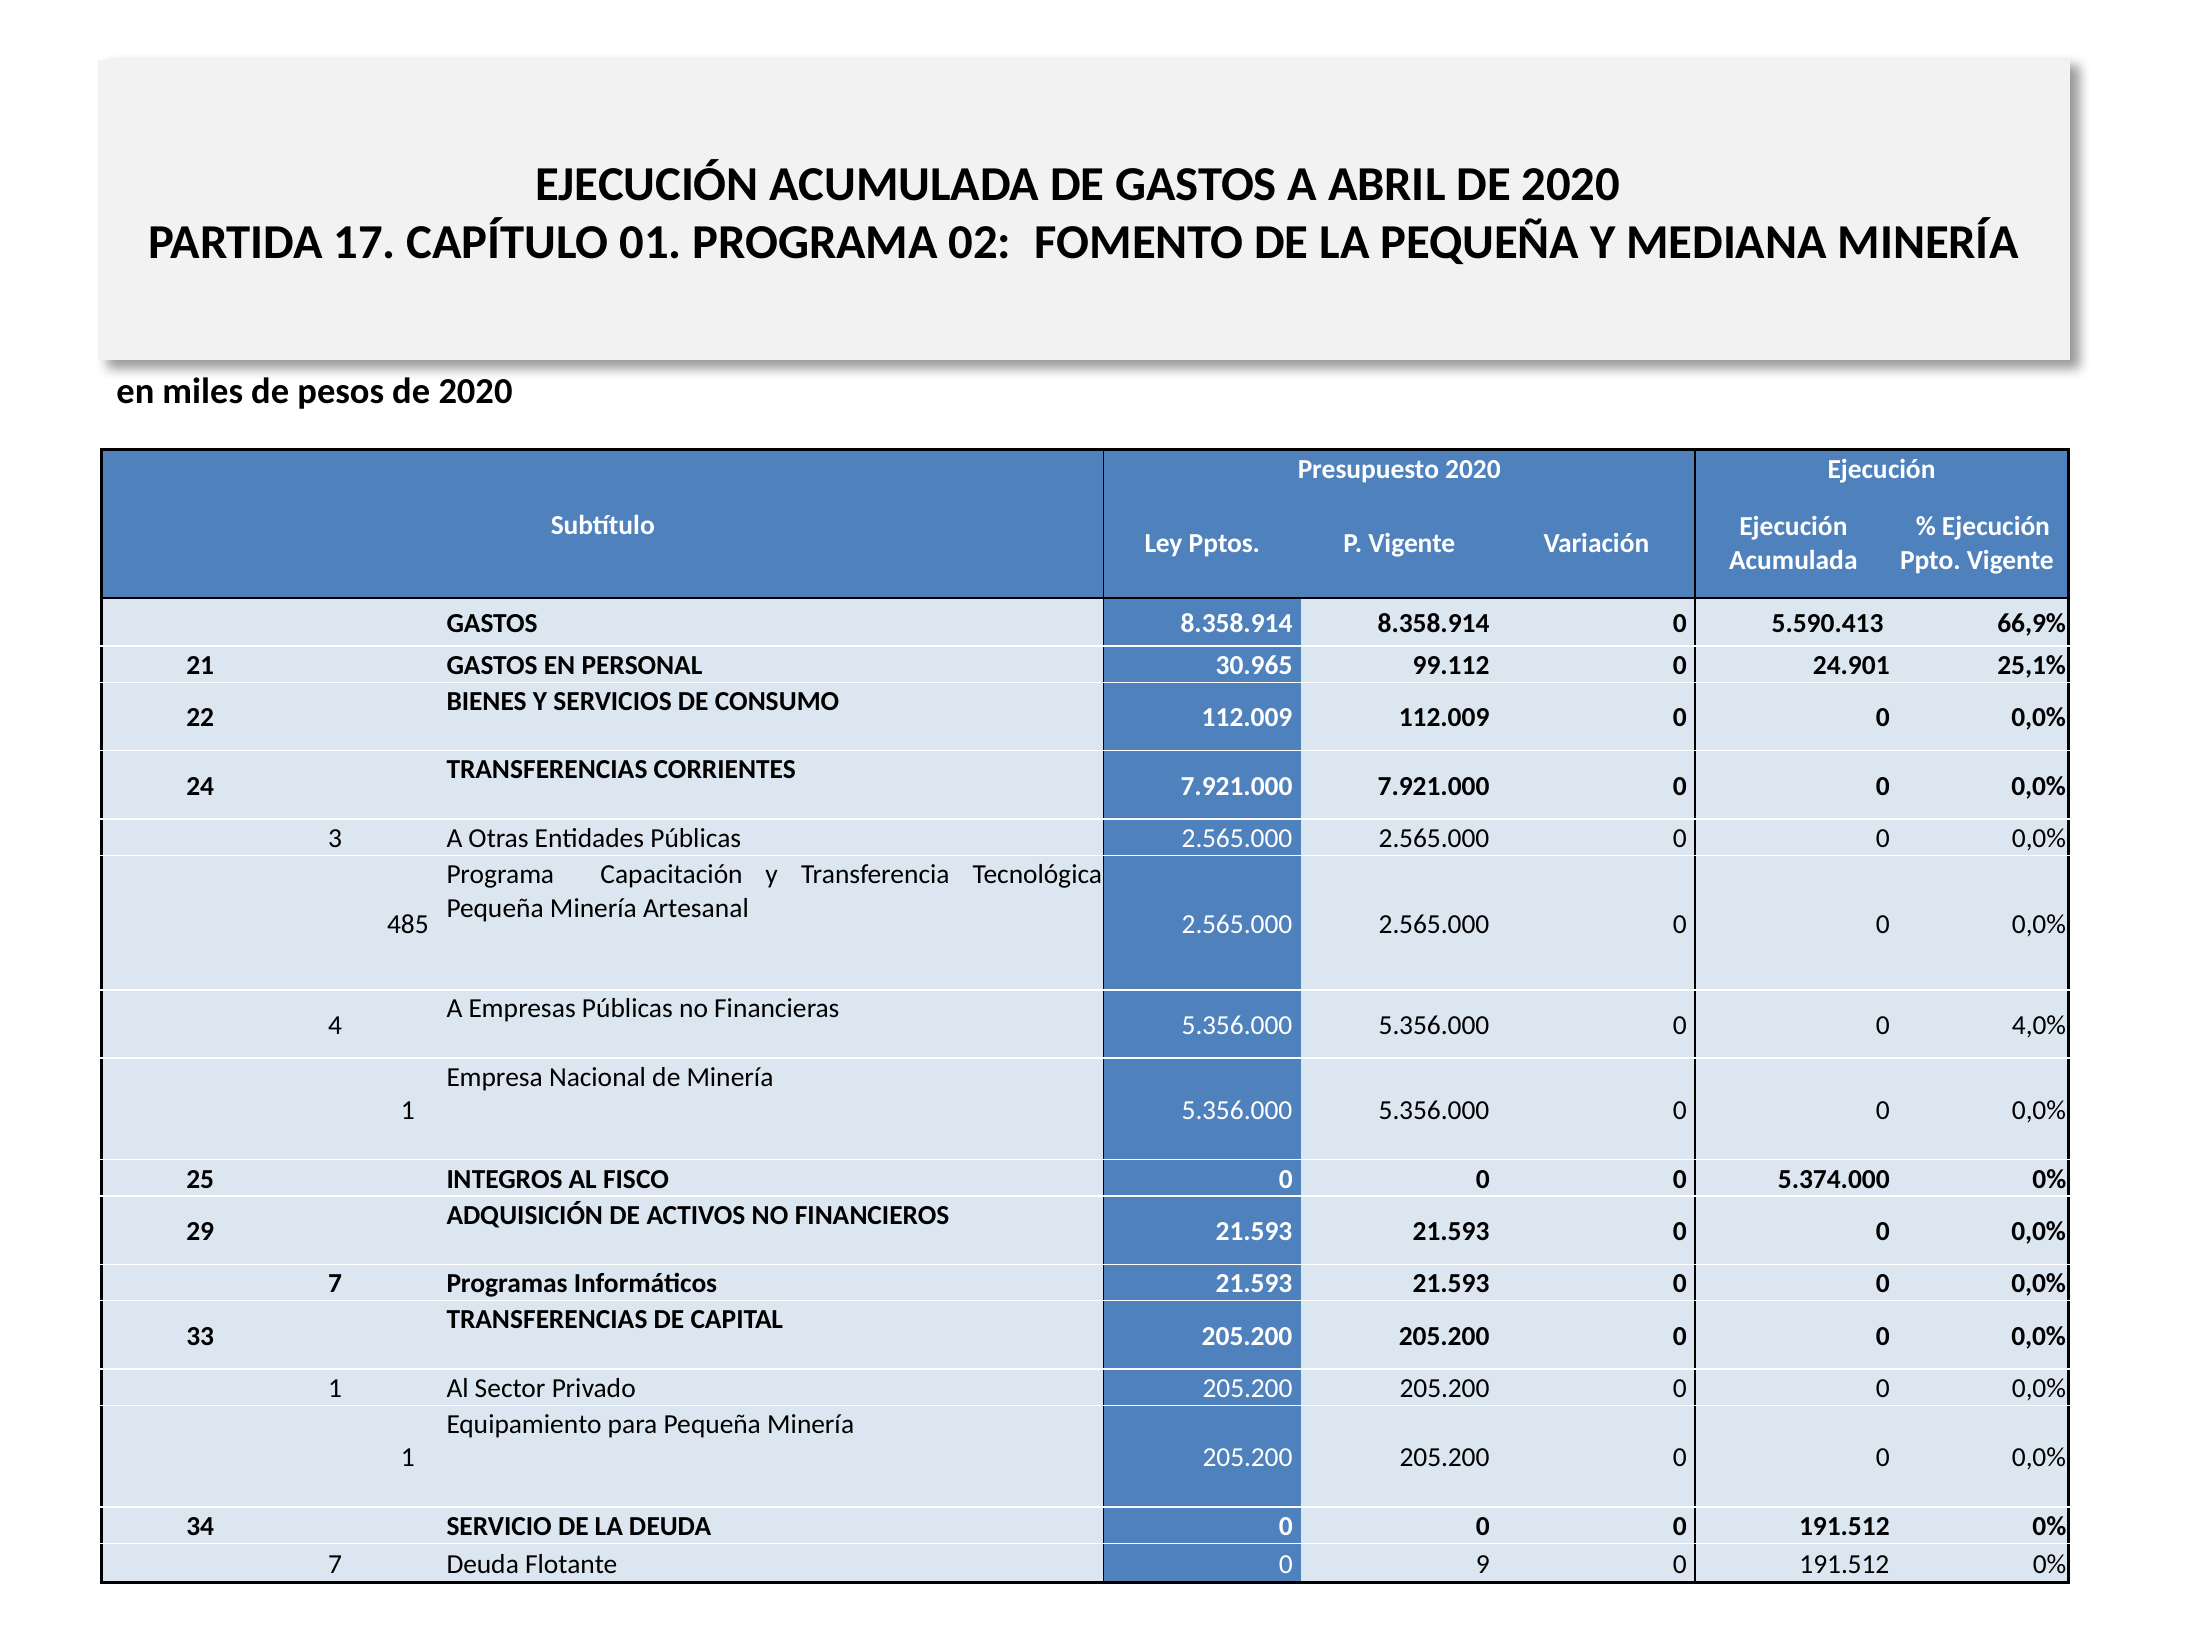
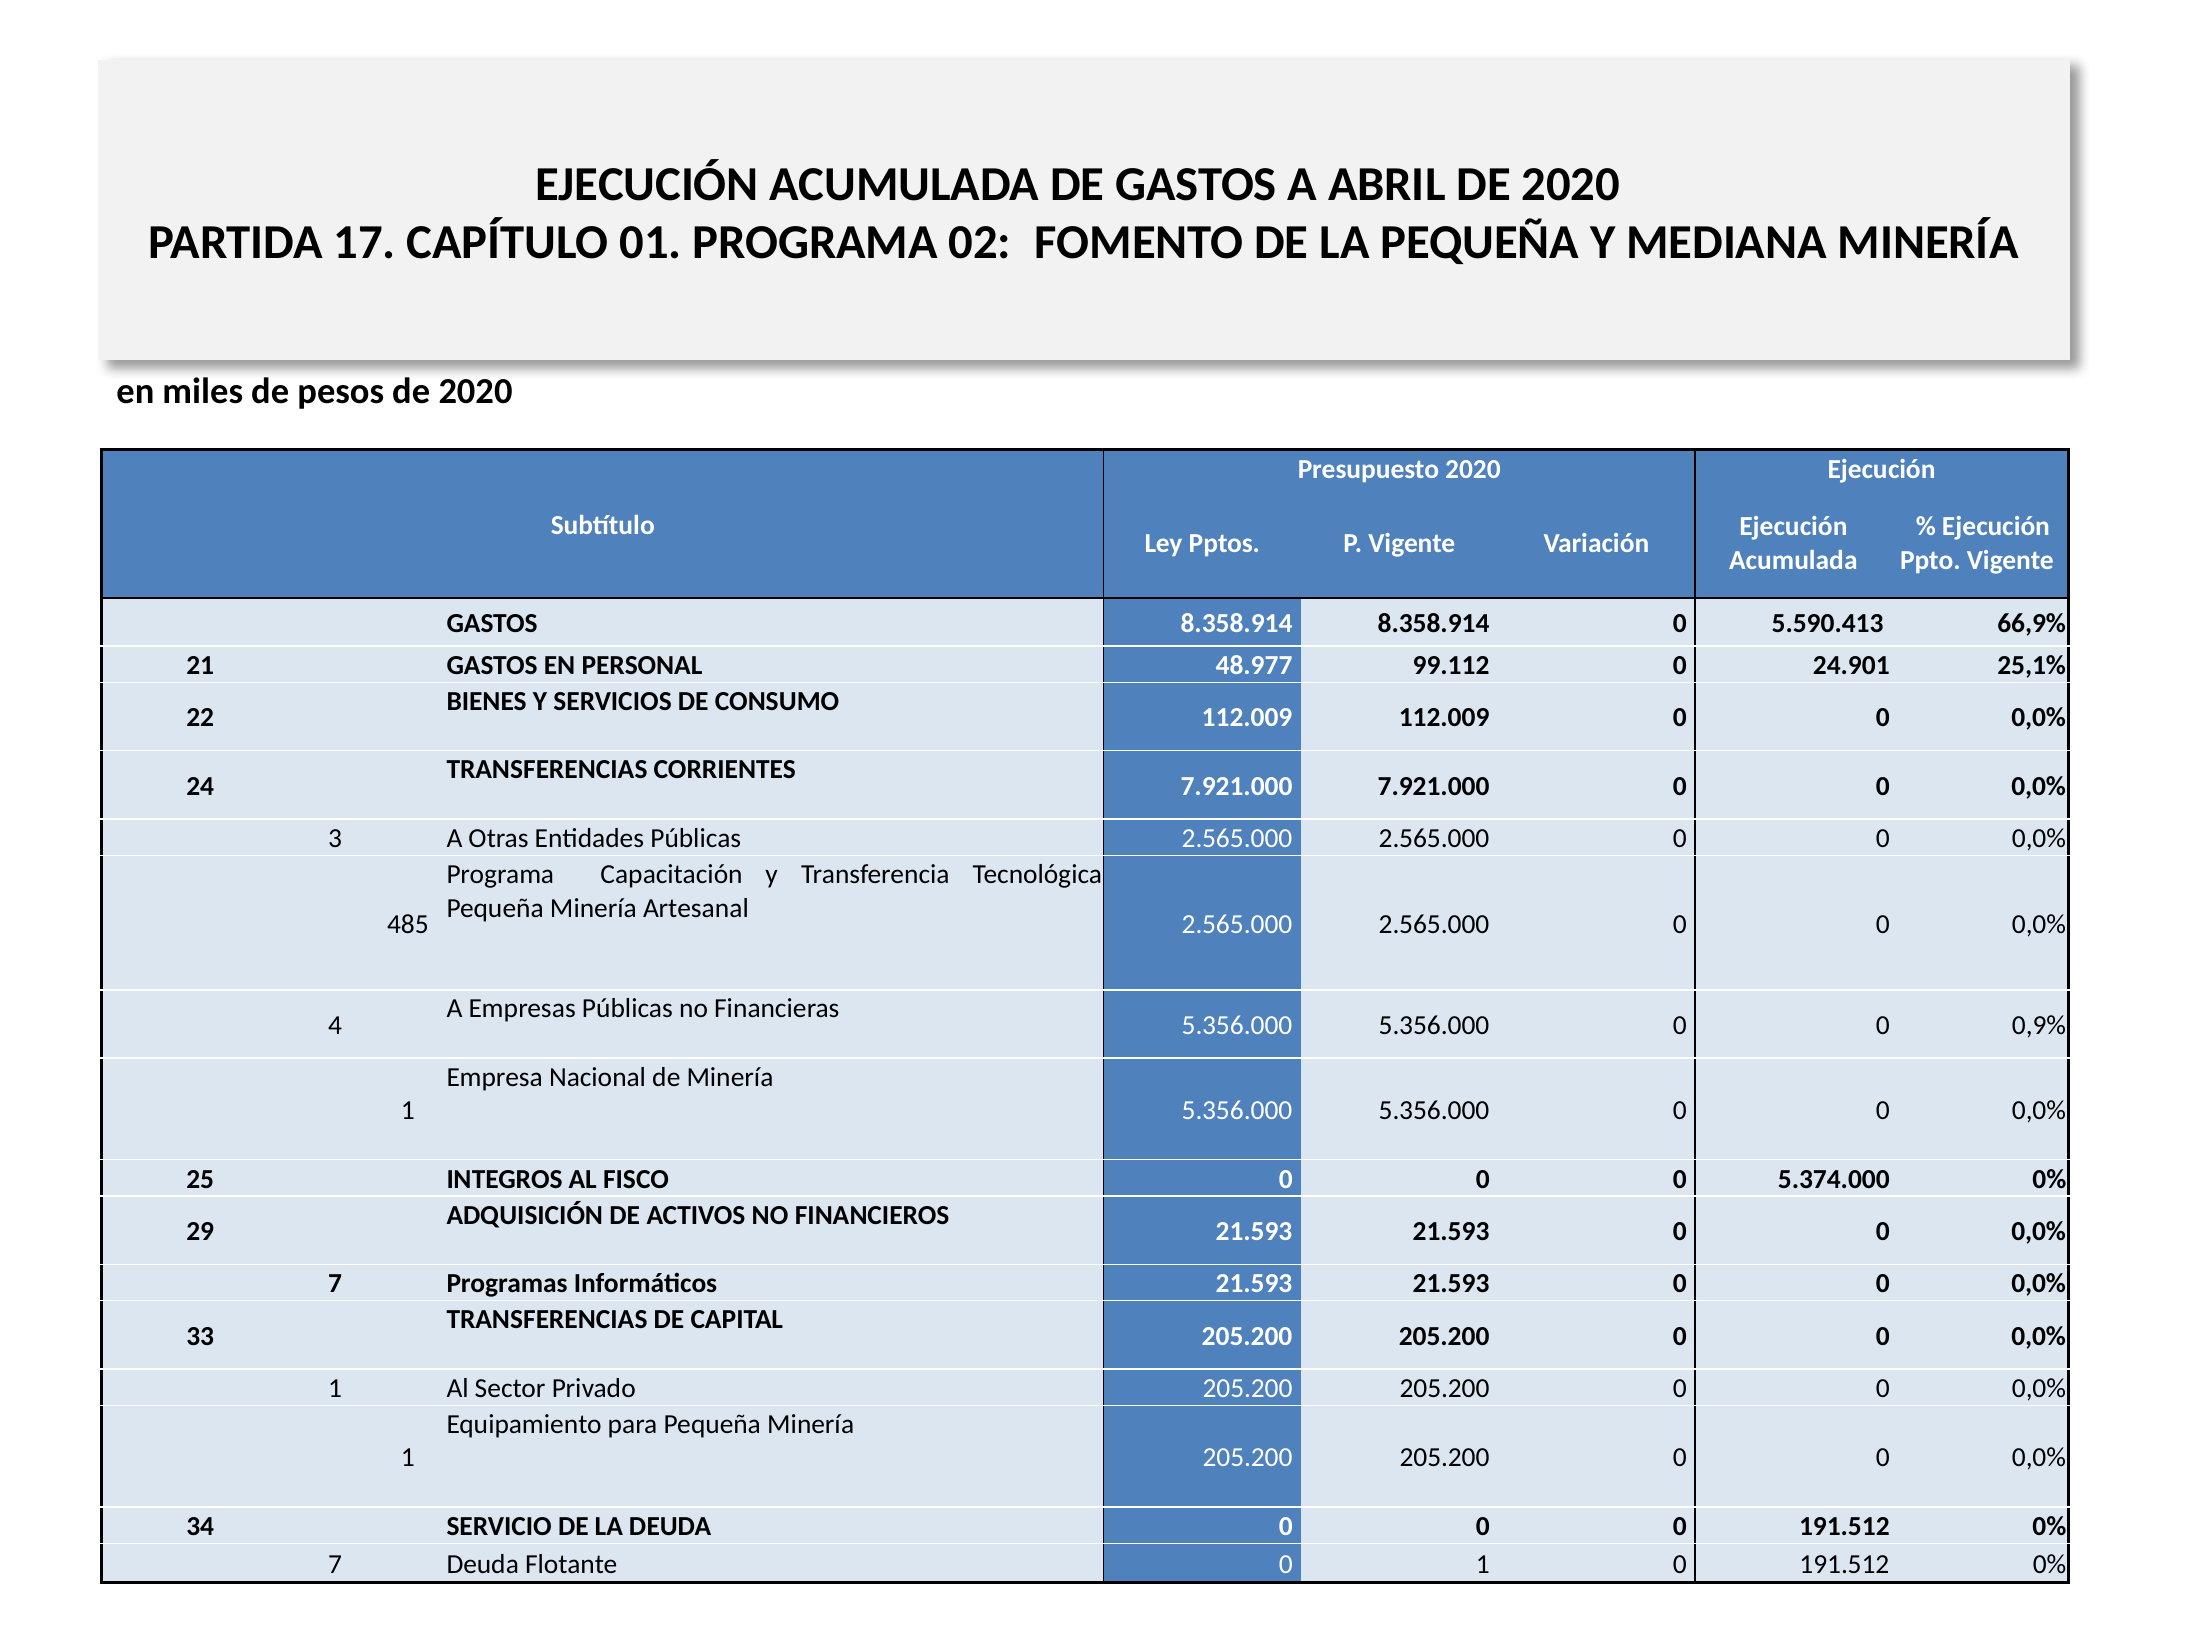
30.965: 30.965 -> 48.977
4,0%: 4,0% -> 0,9%
0 9: 9 -> 1
